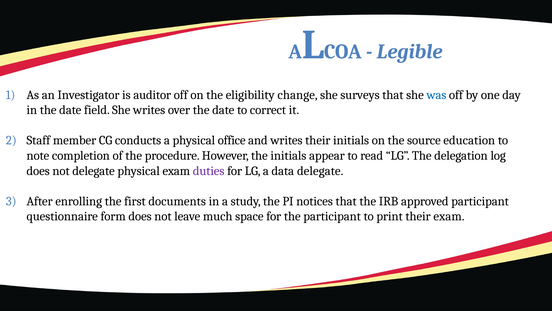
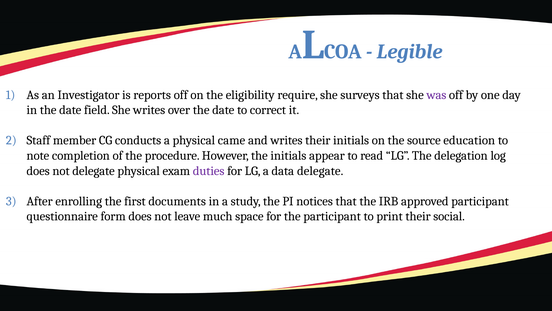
auditor: auditor -> reports
change: change -> require
was colour: blue -> purple
office: office -> came
their exam: exam -> social
